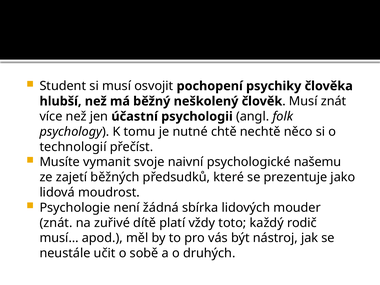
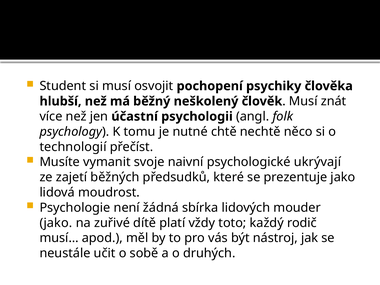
našemu: našemu -> ukrývají
znát at (56, 223): znát -> jako
